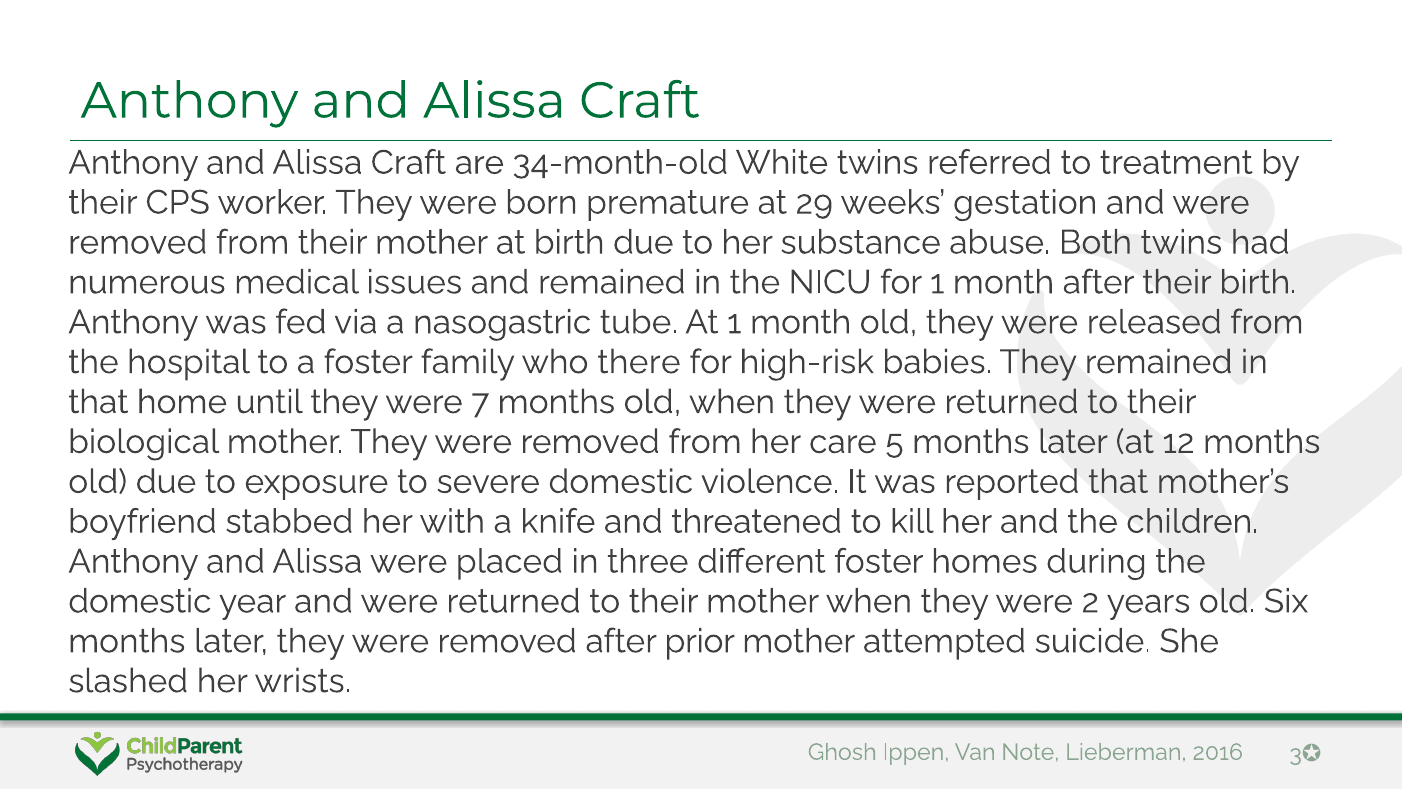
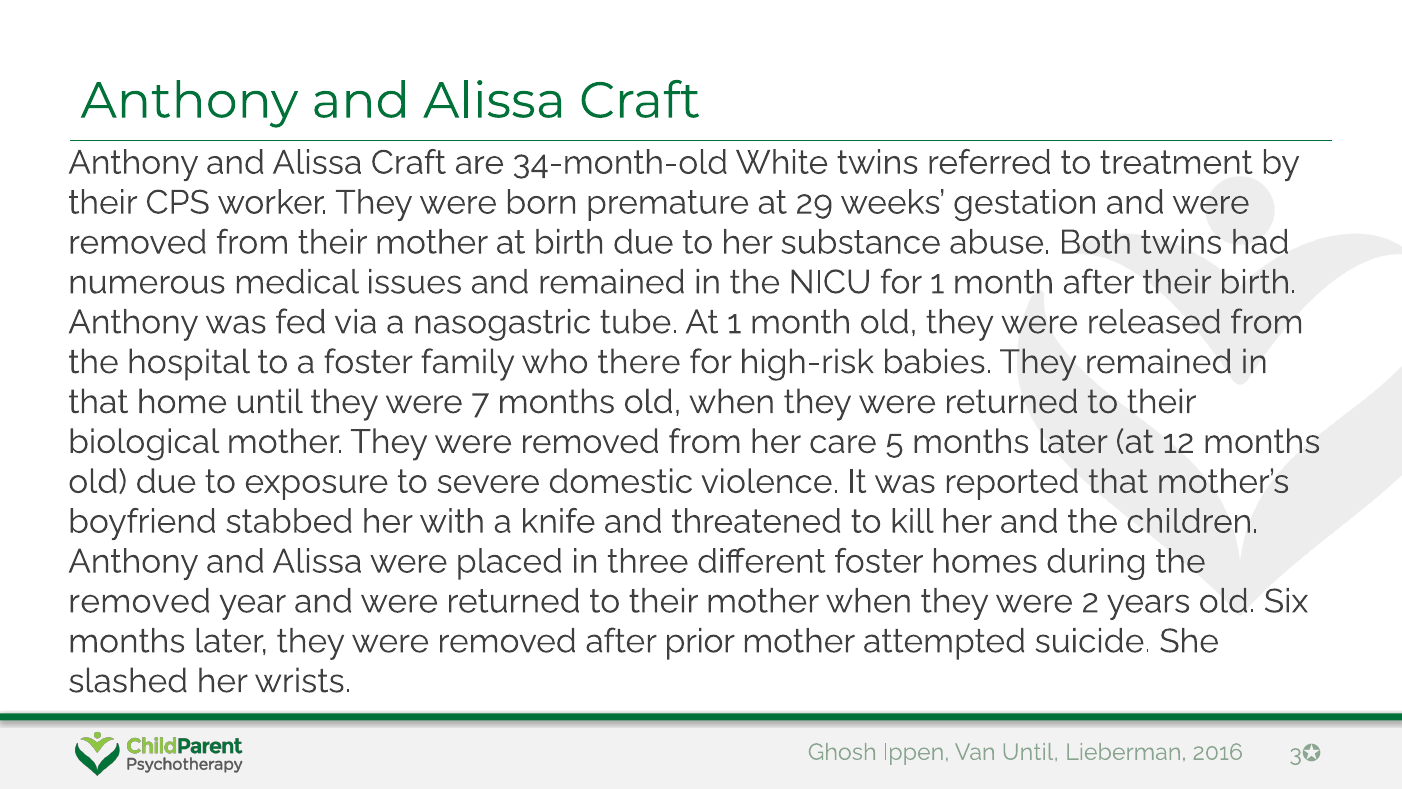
domestic at (140, 601): domestic -> removed
Van Note: Note -> Until
